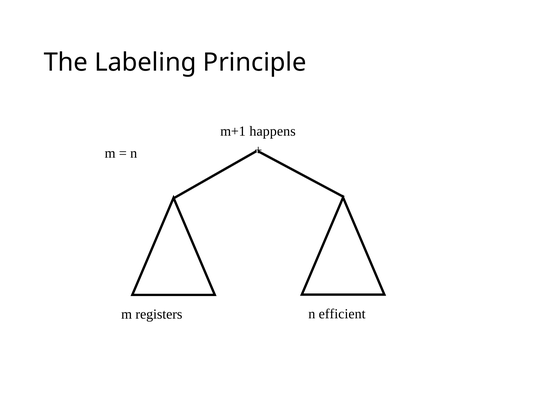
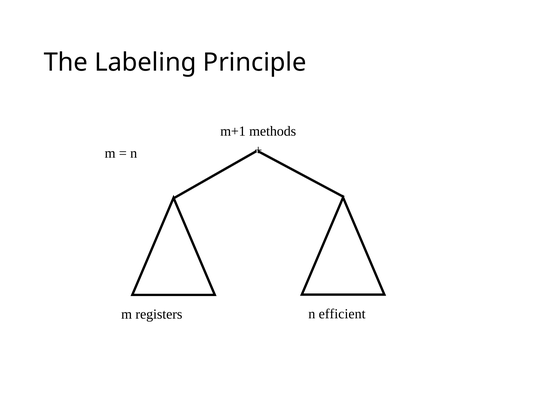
happens: happens -> methods
